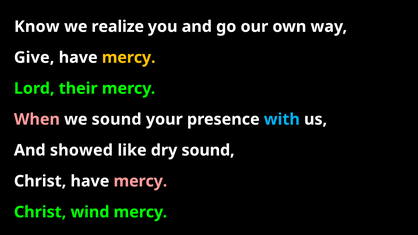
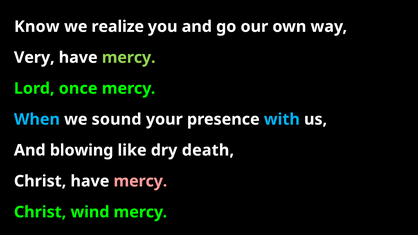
Give: Give -> Very
mercy at (129, 58) colour: yellow -> light green
their: their -> once
When colour: pink -> light blue
showed: showed -> blowing
dry sound: sound -> death
